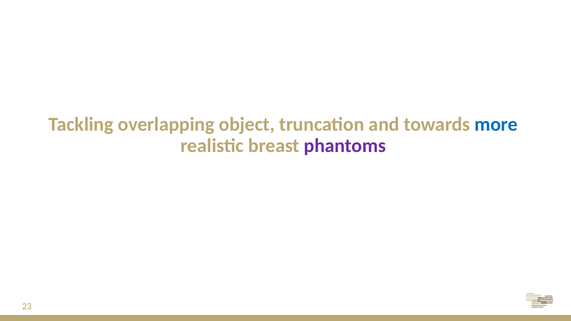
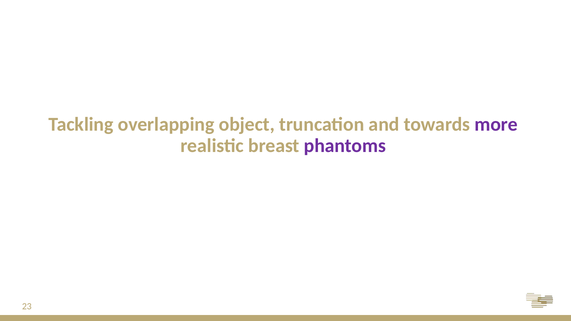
more colour: blue -> purple
